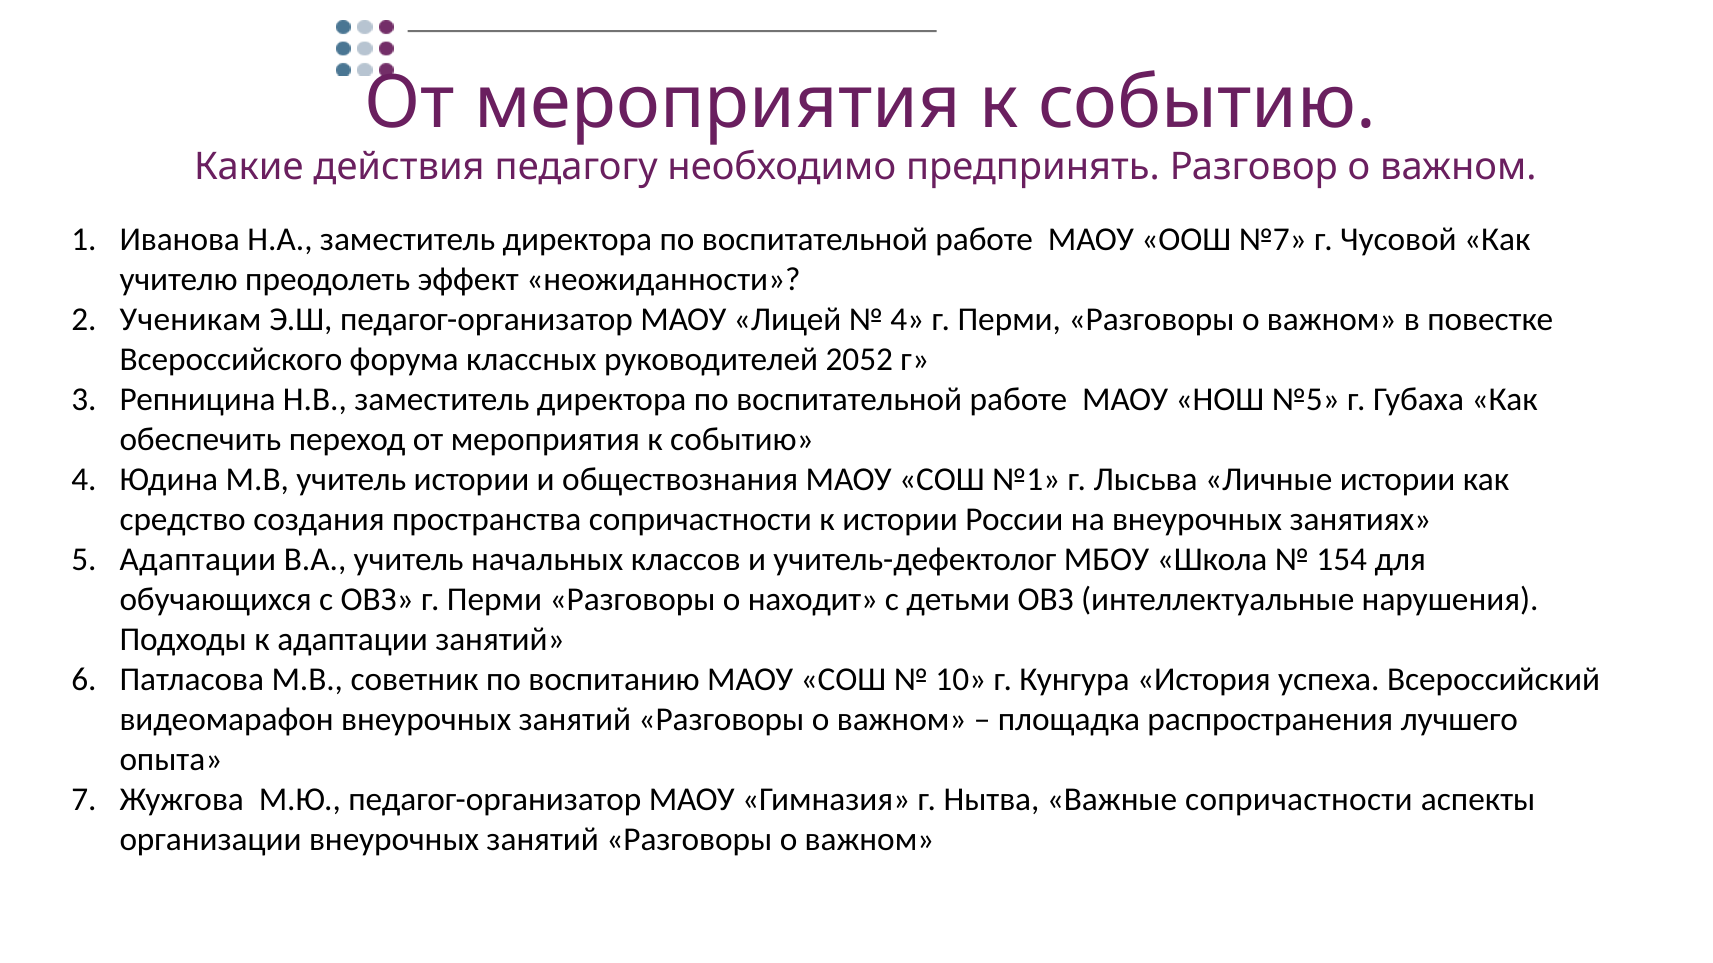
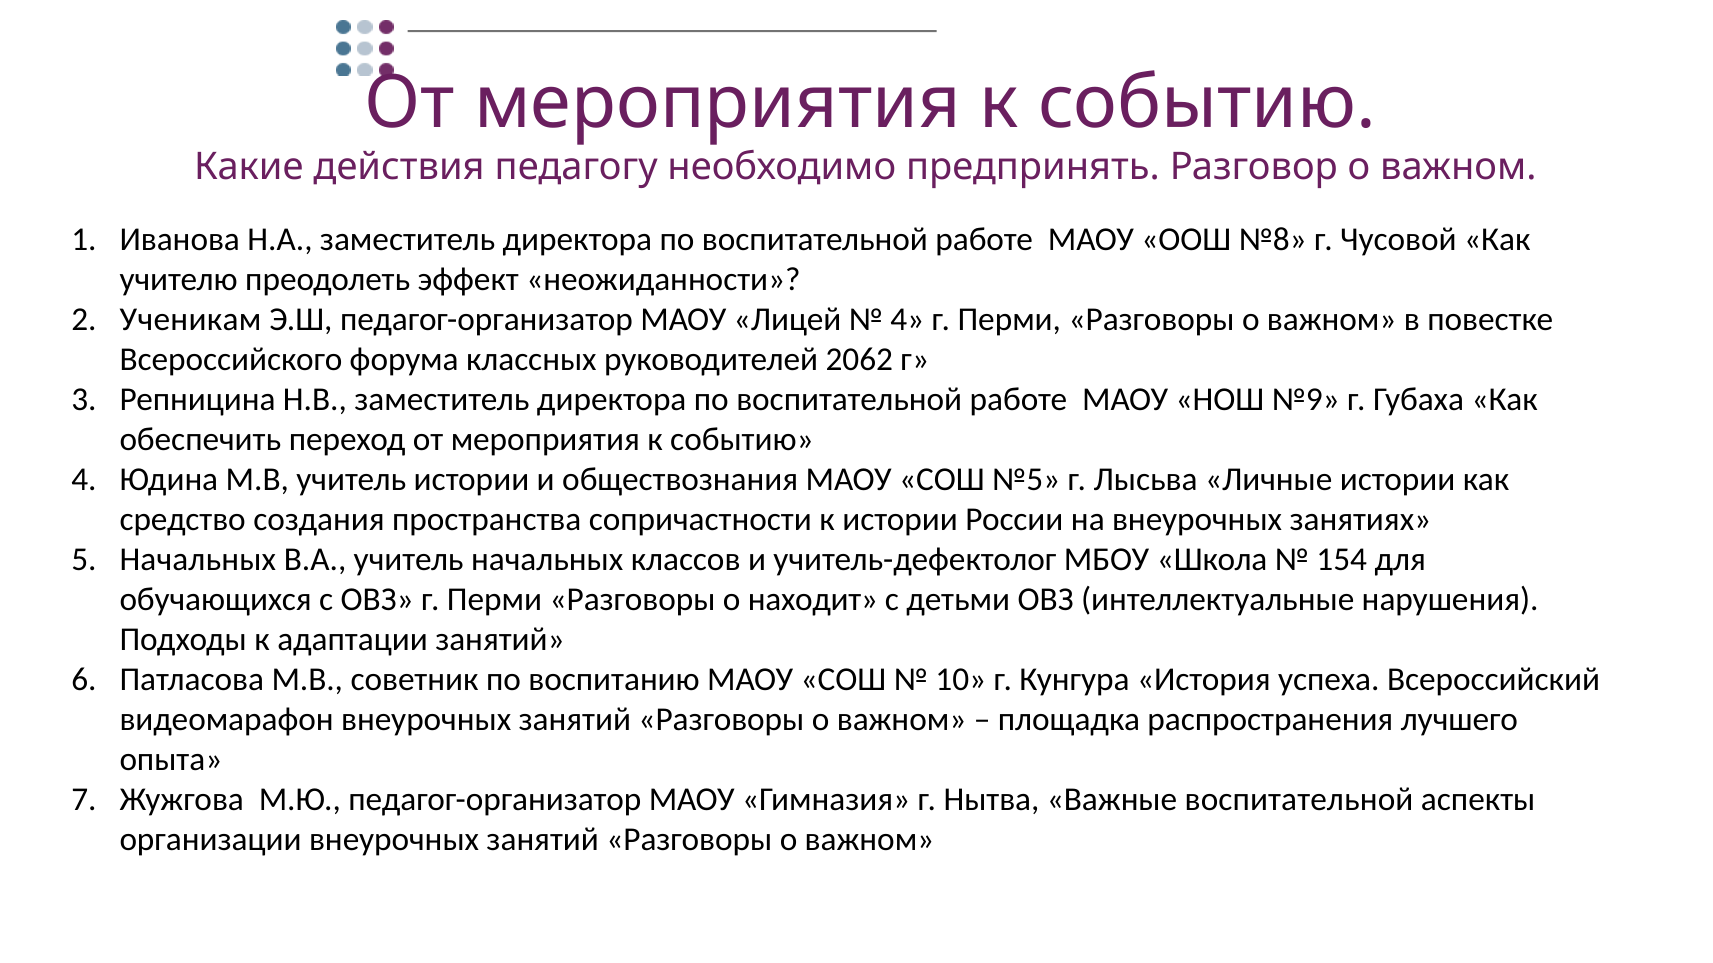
№7: №7 -> №8
2052: 2052 -> 2062
№5: №5 -> №9
№1: №1 -> №5
Адаптации at (198, 560): Адаптации -> Начальных
Важные сопричастности: сопричастности -> воспитательной
